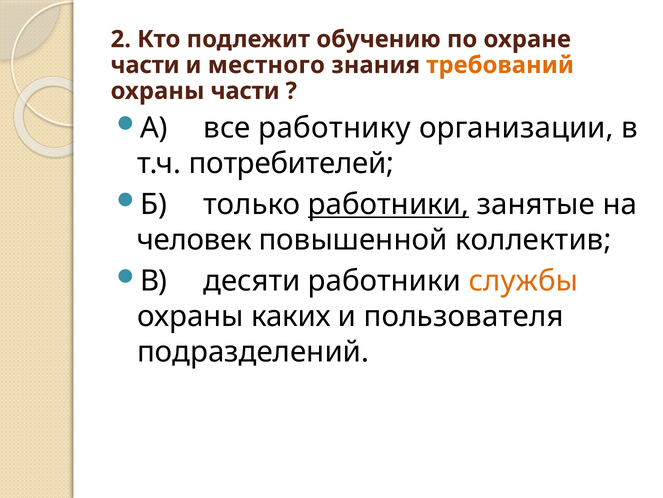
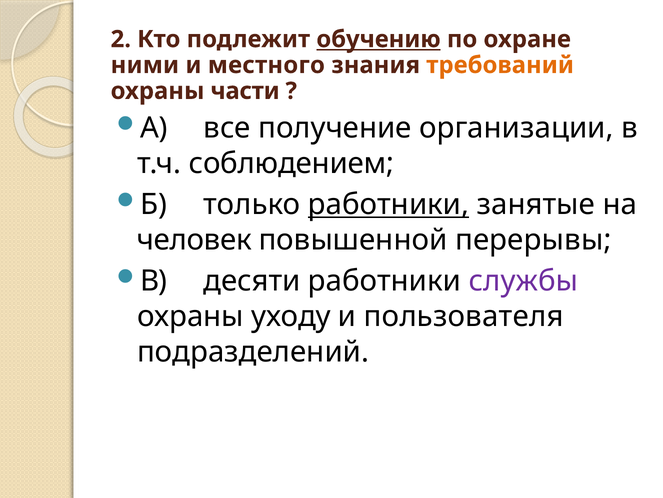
обучению underline: none -> present
части at (145, 65): части -> ними
работнику: работнику -> получение
потребителей: потребителей -> соблюдением
коллектив: коллектив -> перерывы
службы colour: orange -> purple
каких: каких -> уходу
